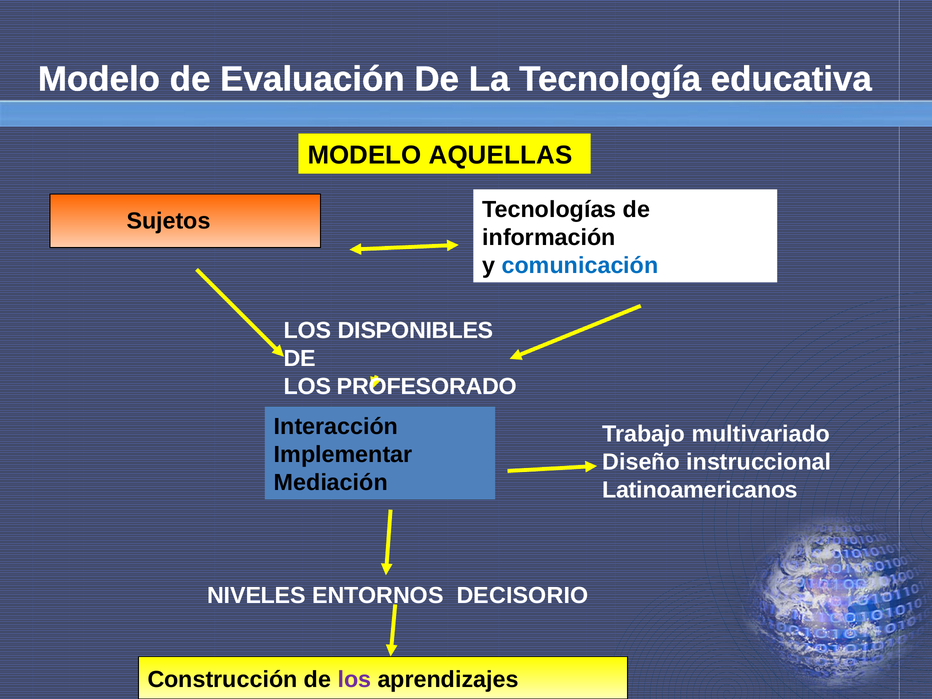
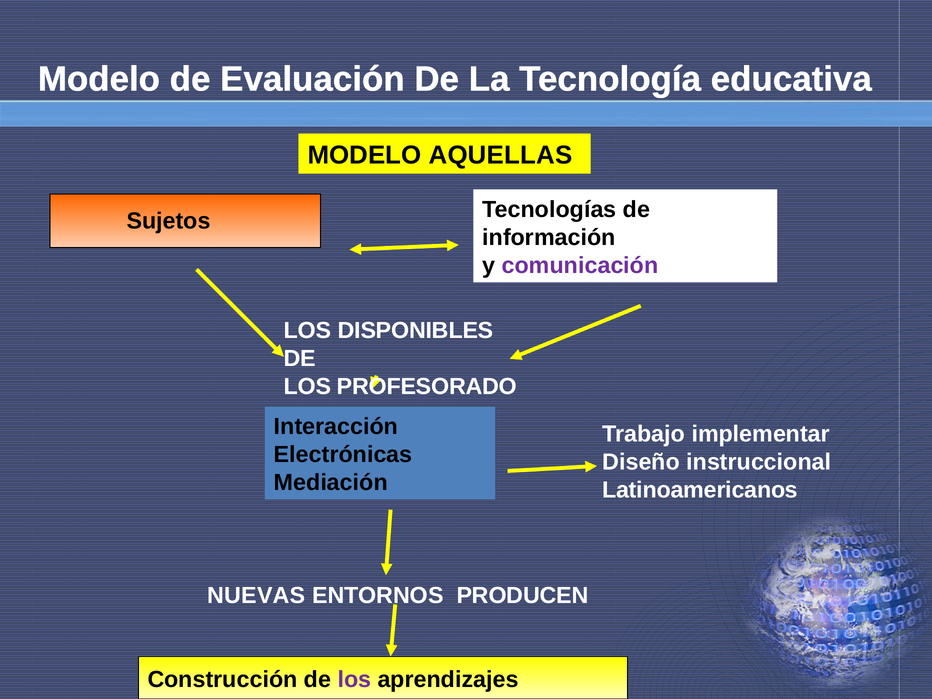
comunicación colour: blue -> purple
multivariado: multivariado -> implementar
Implementar: Implementar -> Electrónicas
NIVELES: NIVELES -> NUEVAS
DECISORIO: DECISORIO -> PRODUCEN
